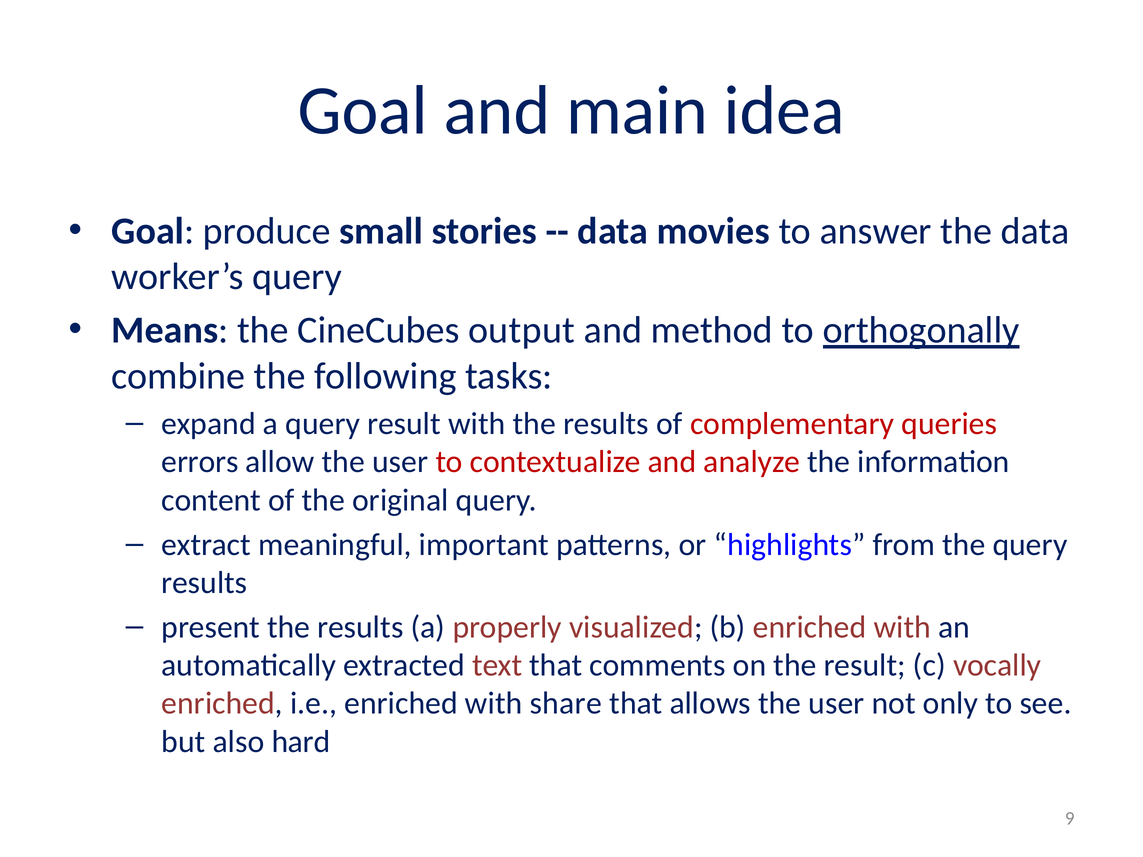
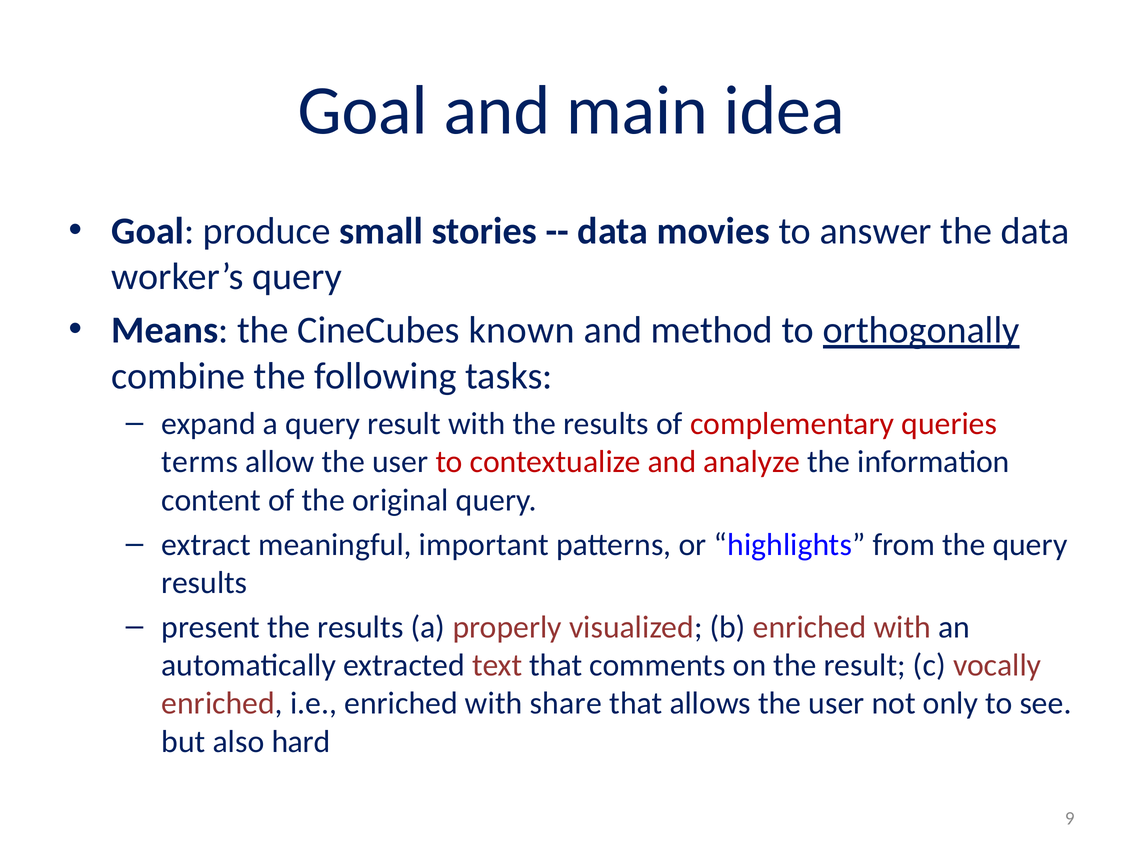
output: output -> known
errors: errors -> terms
